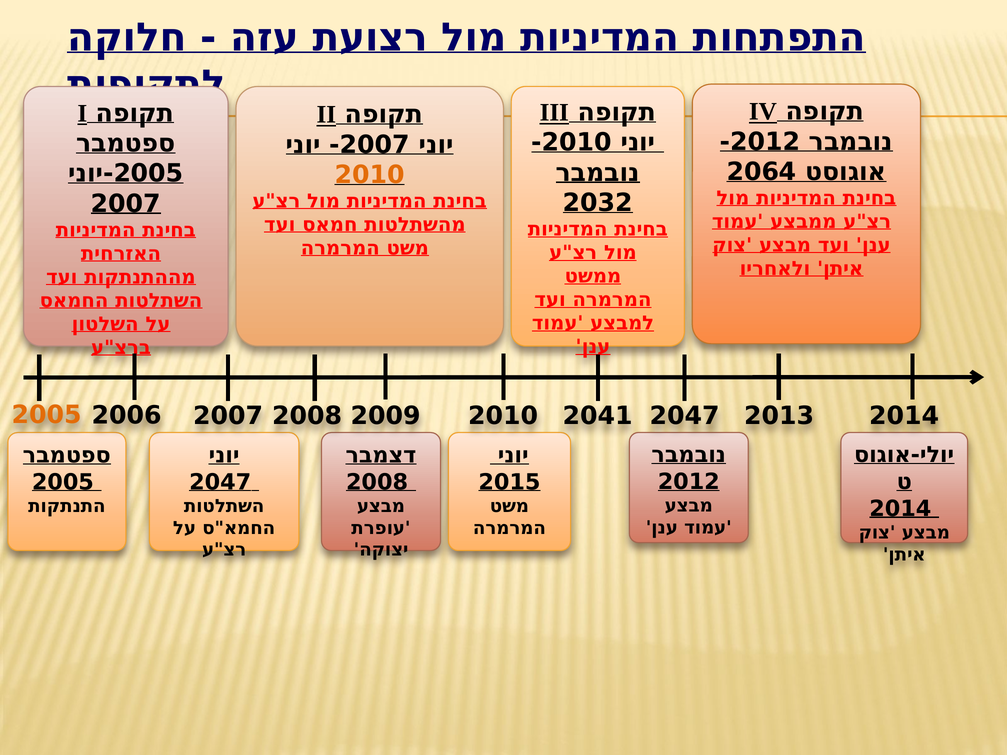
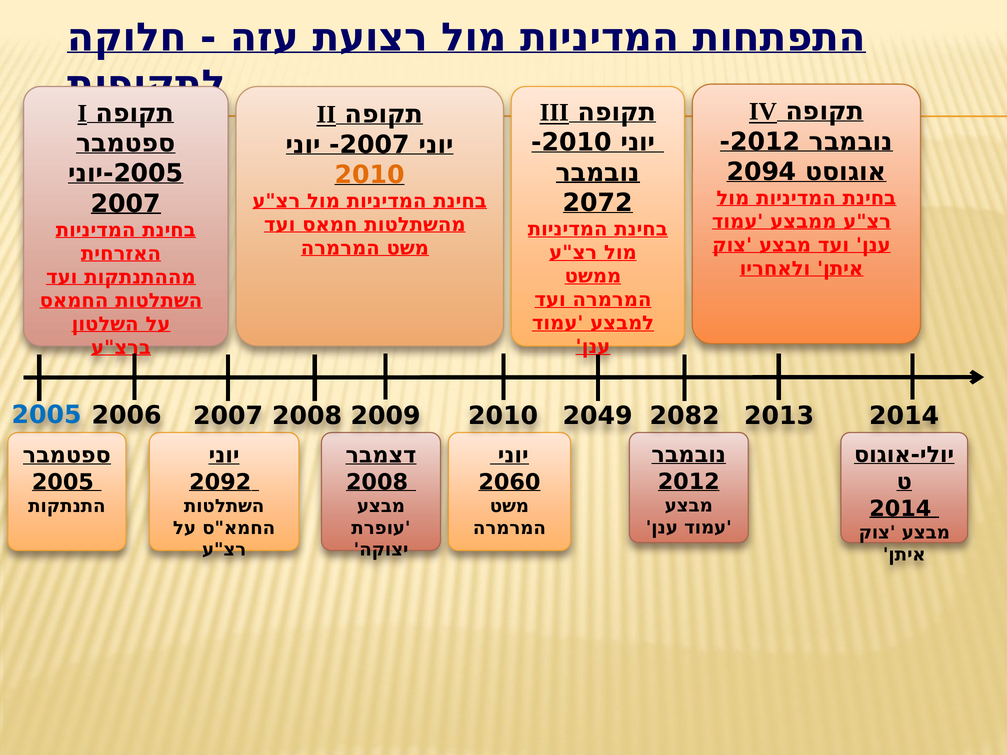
2064: 2064 -> 2094
2032: 2032 -> 2072
2005 at (47, 415) colour: orange -> blue
2041: 2041 -> 2049
2047 at (685, 416): 2047 -> 2082
2047 at (220, 482): 2047 -> 2092
2015: 2015 -> 2060
